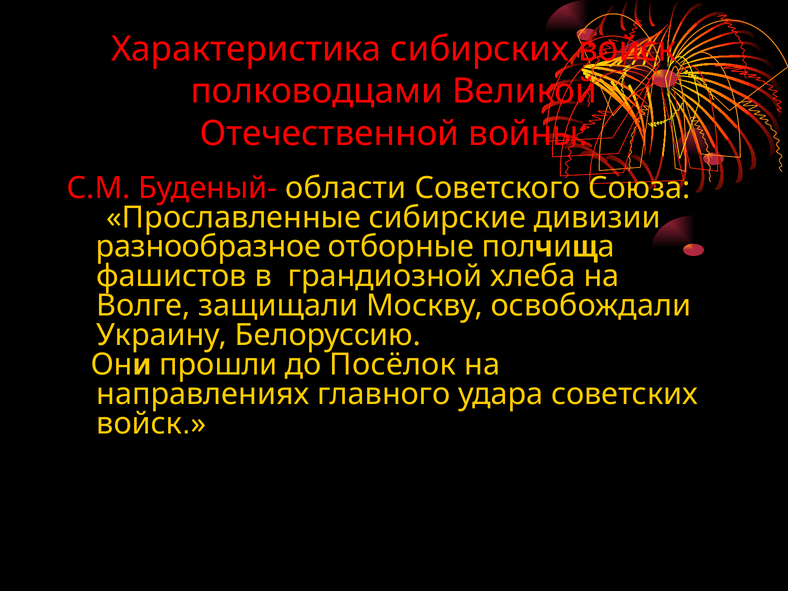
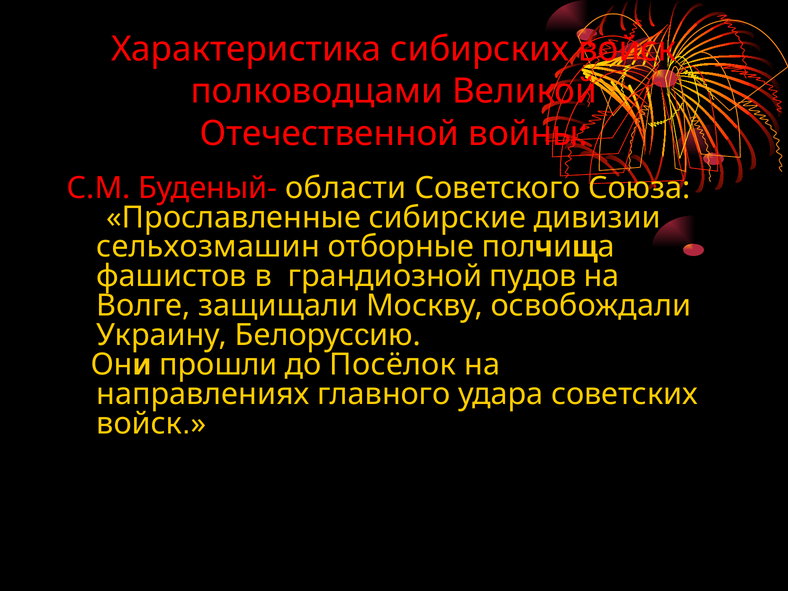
разнообразное: разнообразное -> сельхозмашин
хлеба: хлеба -> пудов
